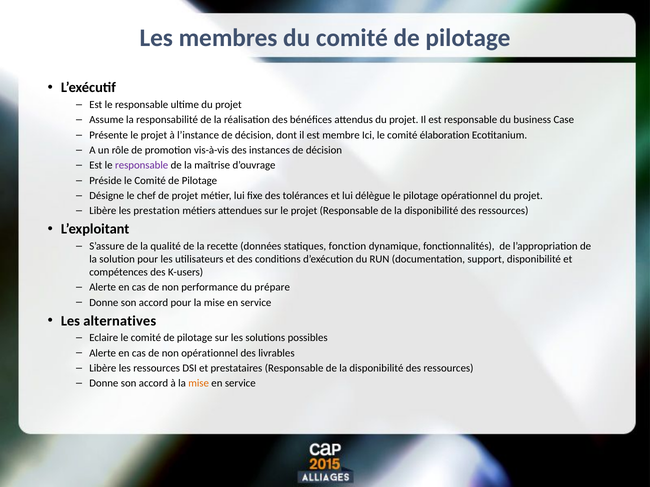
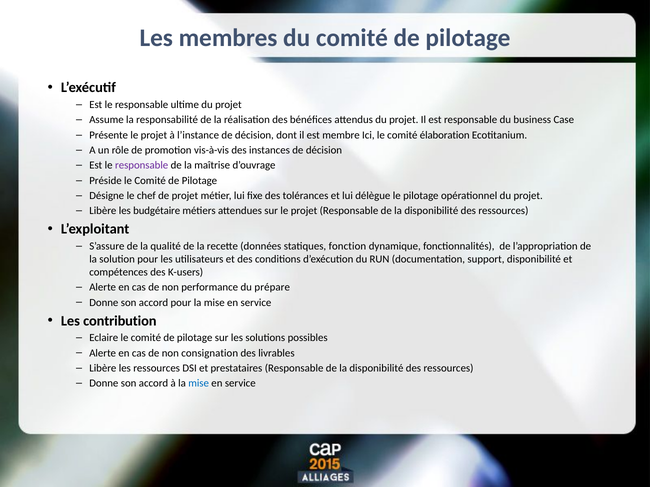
prestation: prestation -> budgétaire
alternatives: alternatives -> contribution
non opérationnel: opérationnel -> consignation
mise at (199, 384) colour: orange -> blue
